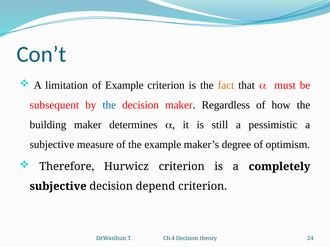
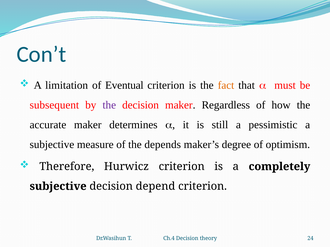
of Example: Example -> Eventual
the at (109, 105) colour: blue -> purple
building: building -> accurate
the example: example -> depends
